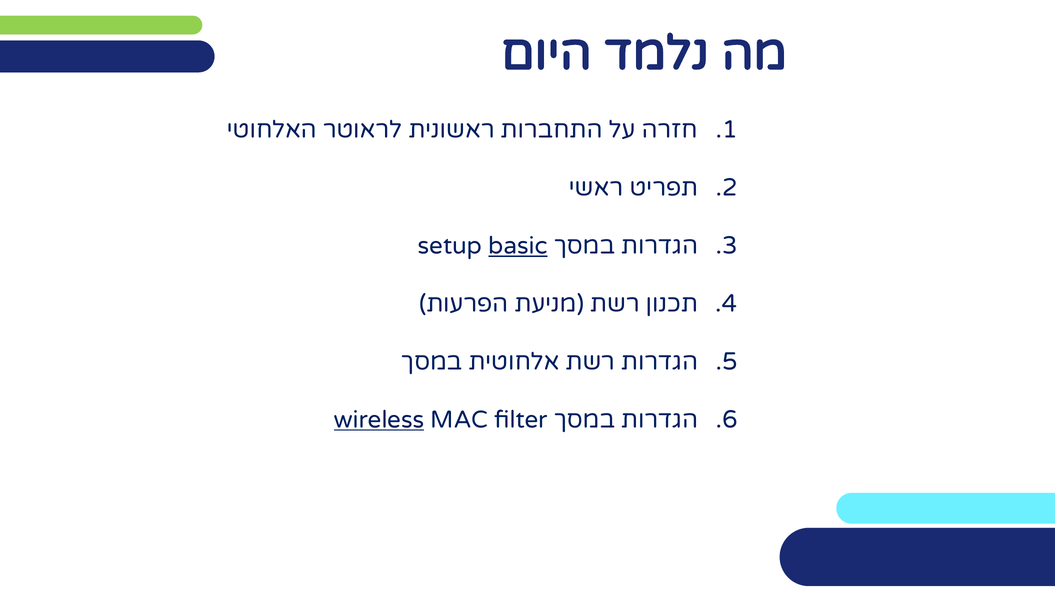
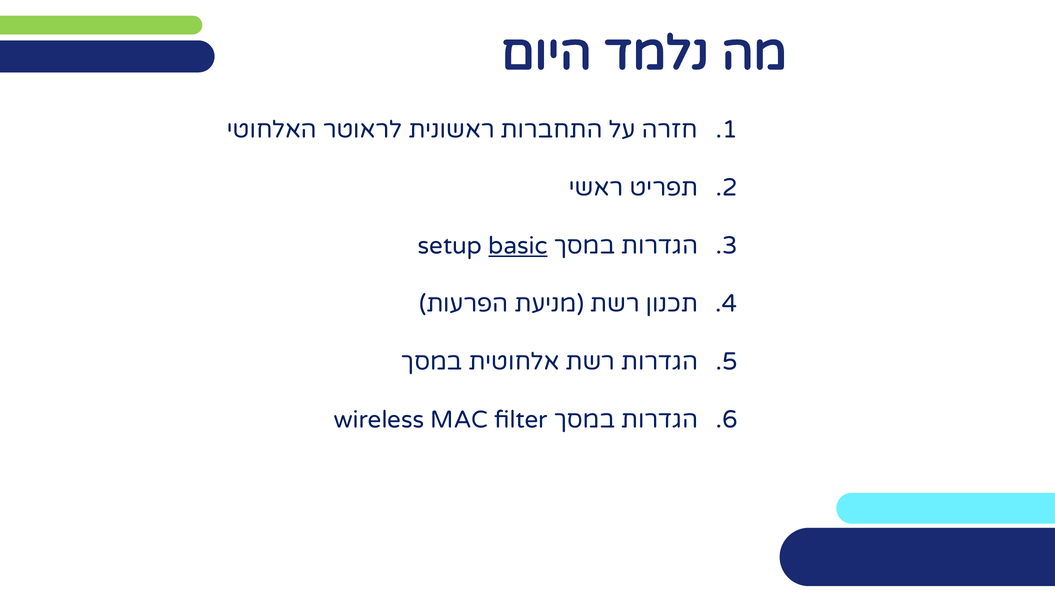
wireless underline: present -> none
